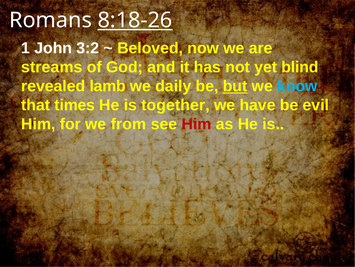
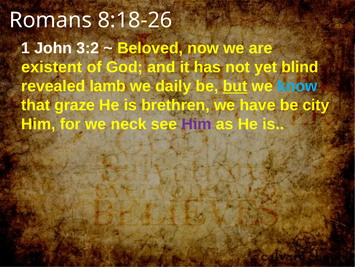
8:18-26 underline: present -> none
streams: streams -> existent
times: times -> graze
together: together -> brethren
evil: evil -> city
from: from -> neck
Him at (197, 124) colour: red -> purple
